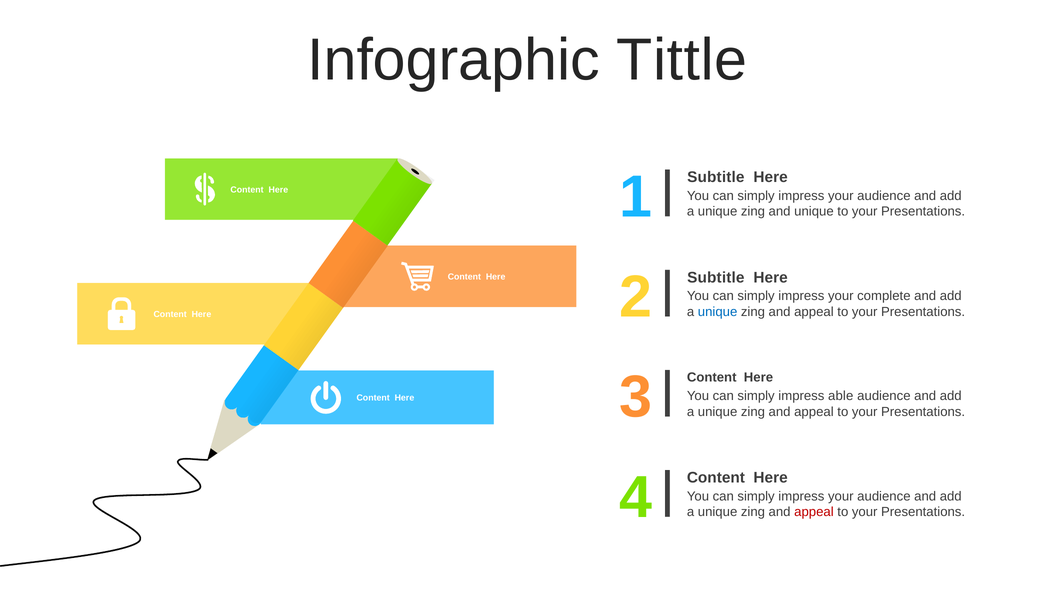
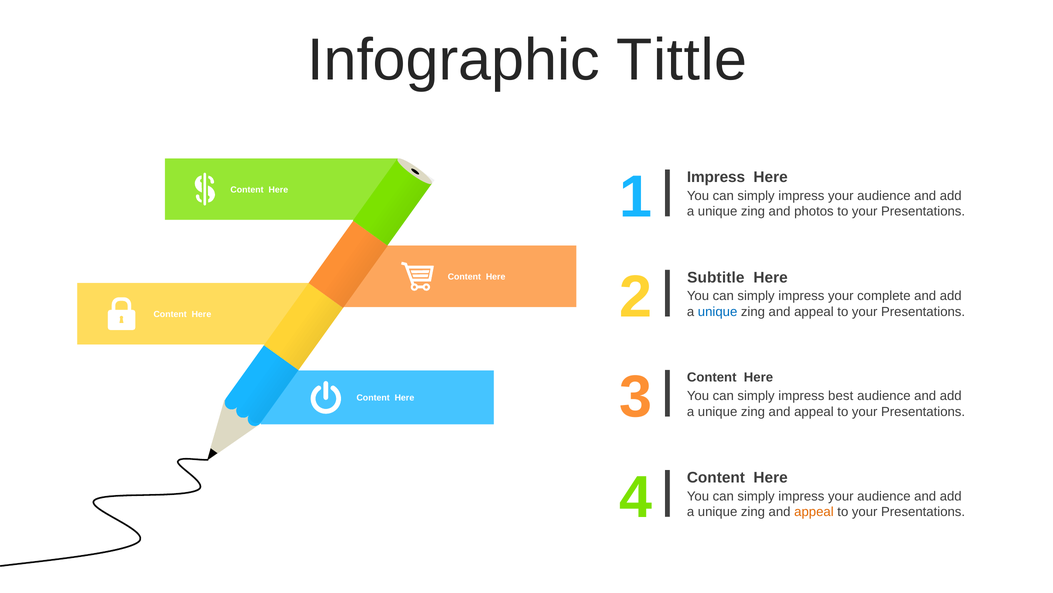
1 Subtitle: Subtitle -> Impress
and unique: unique -> photos
able: able -> best
appeal at (814, 511) colour: red -> orange
